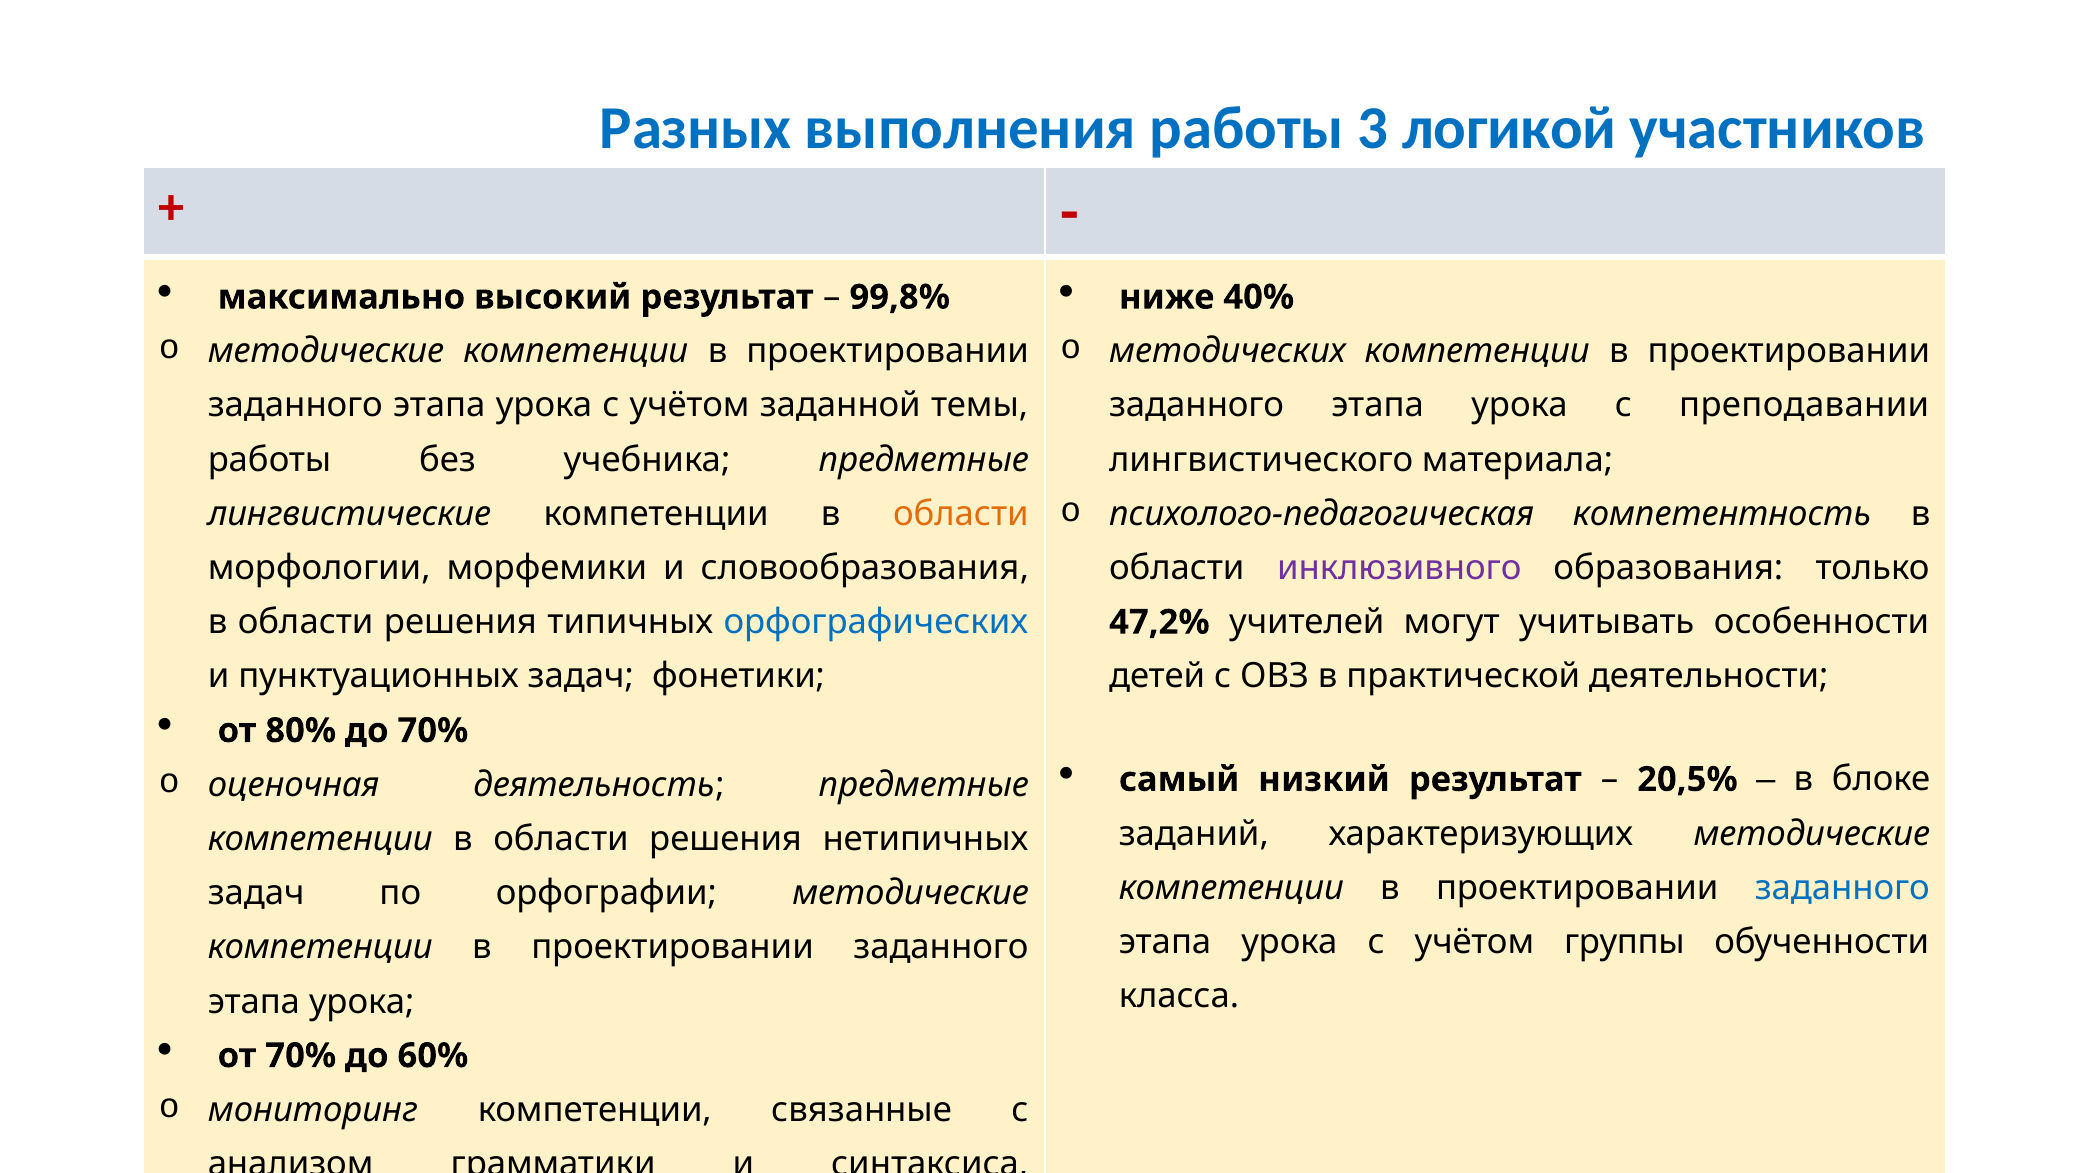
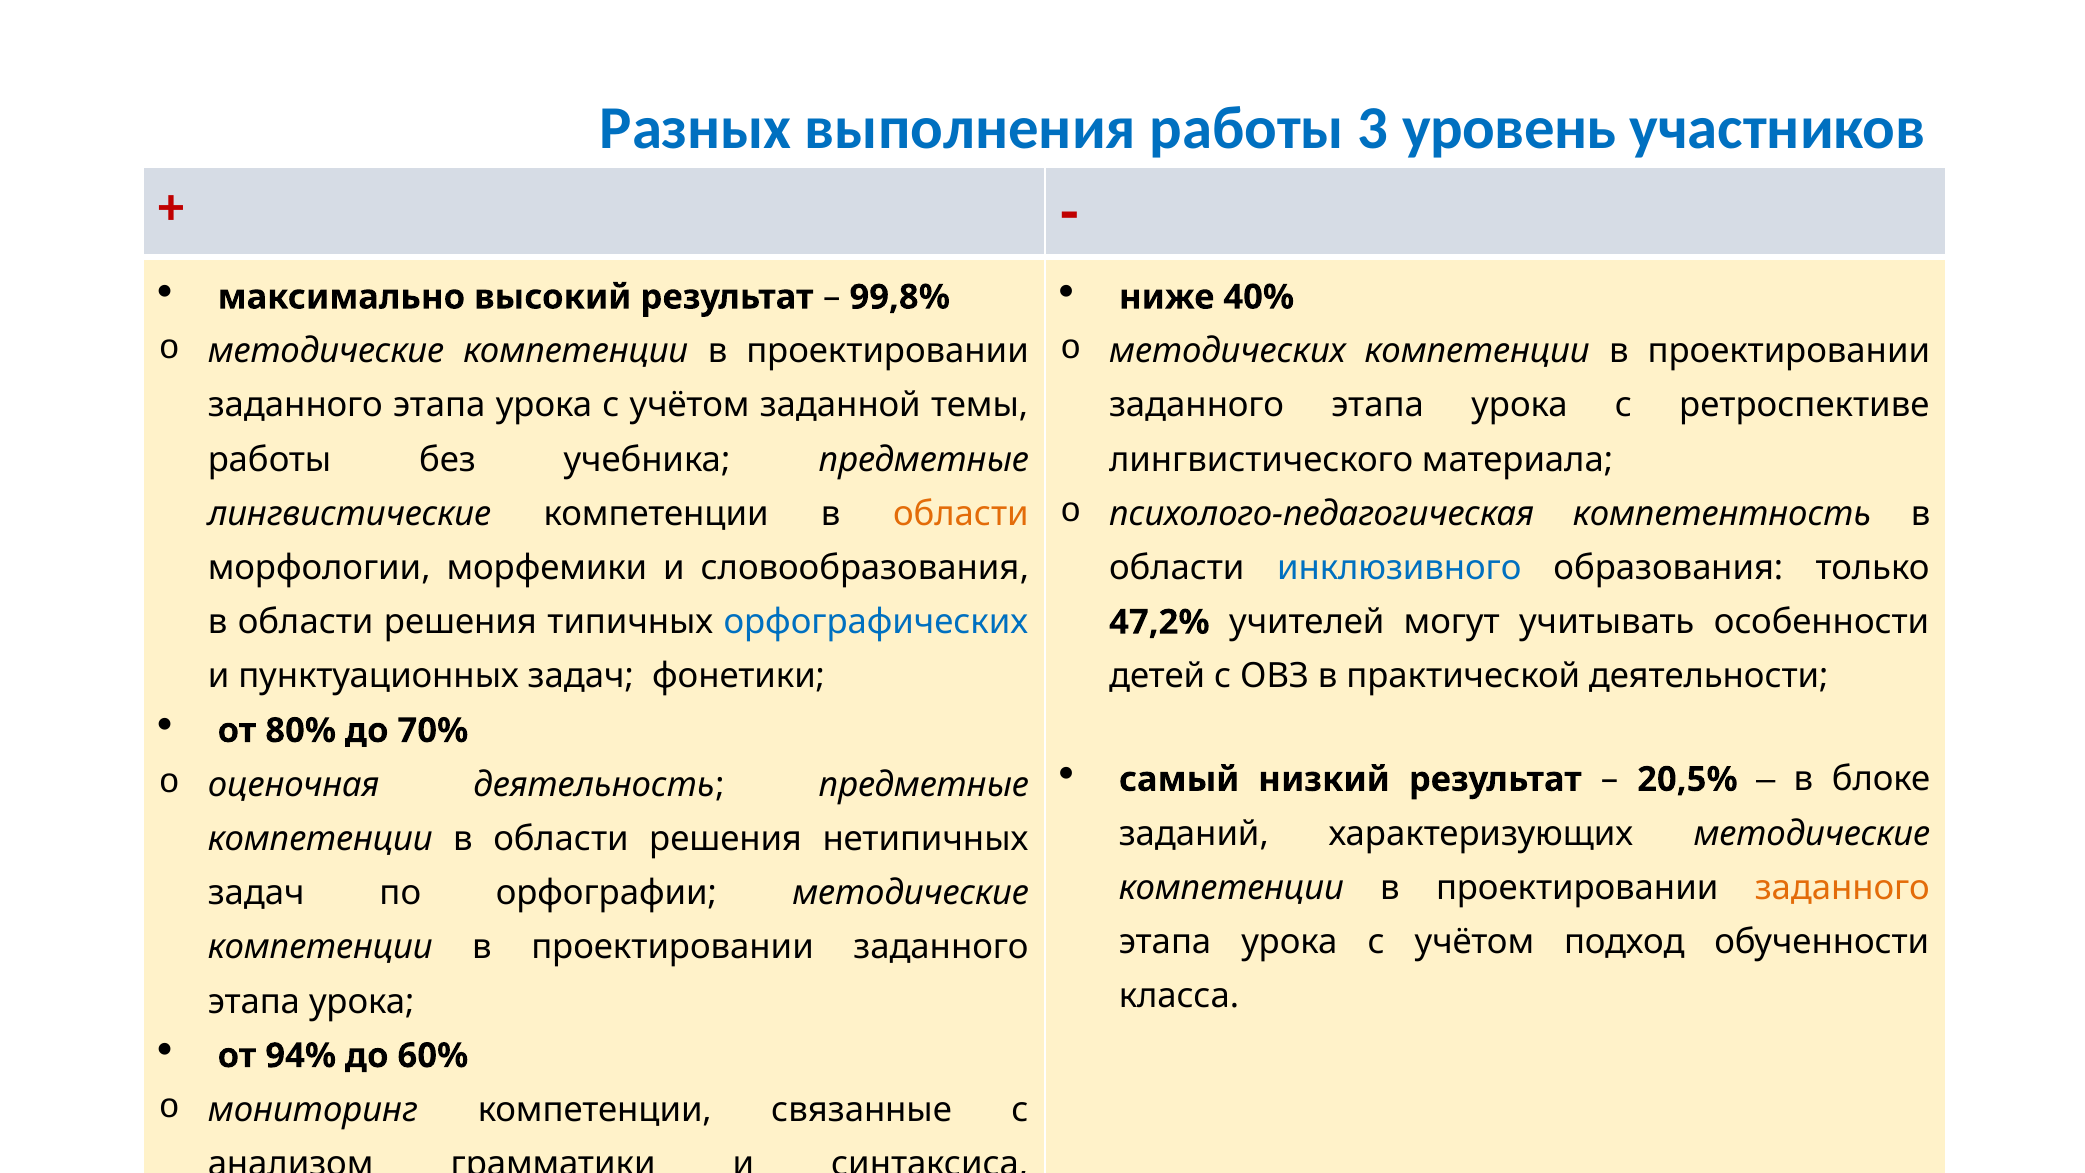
логикой: логикой -> уровень
преподавании: преподавании -> ретроспективе
инклюзивного colour: purple -> blue
заданного at (1842, 888) colour: blue -> orange
группы: группы -> подход
от 70%: 70% -> 94%
